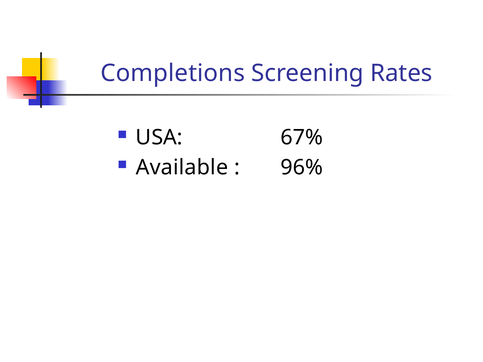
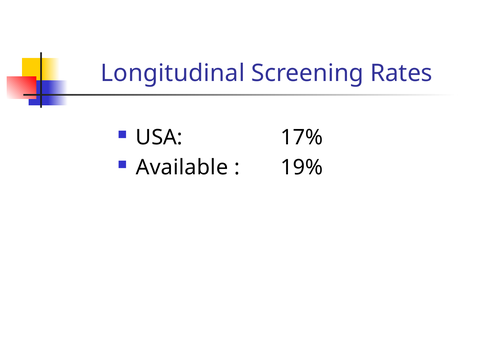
Completions: Completions -> Longitudinal
67%: 67% -> 17%
96%: 96% -> 19%
